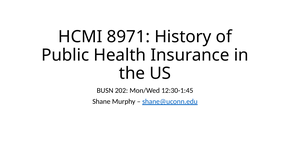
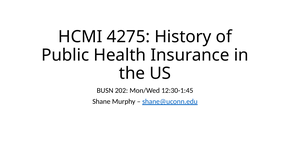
8971: 8971 -> 4275
